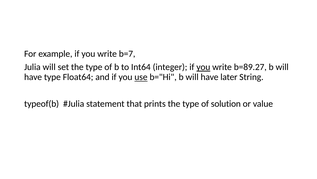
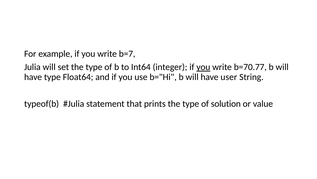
b=89.27: b=89.27 -> b=70.77
use underline: present -> none
later: later -> user
